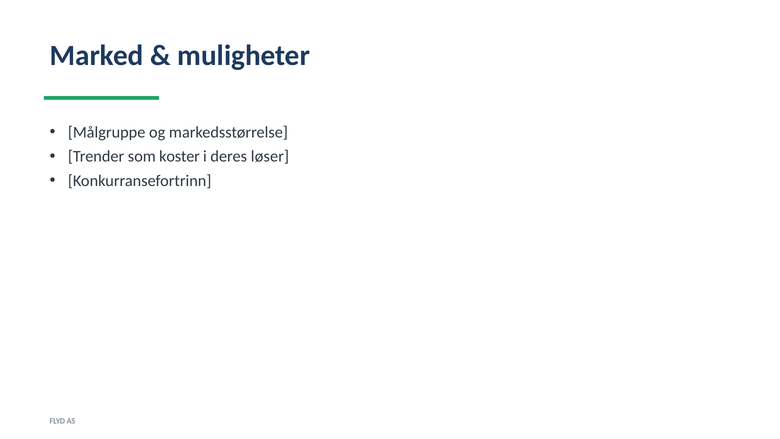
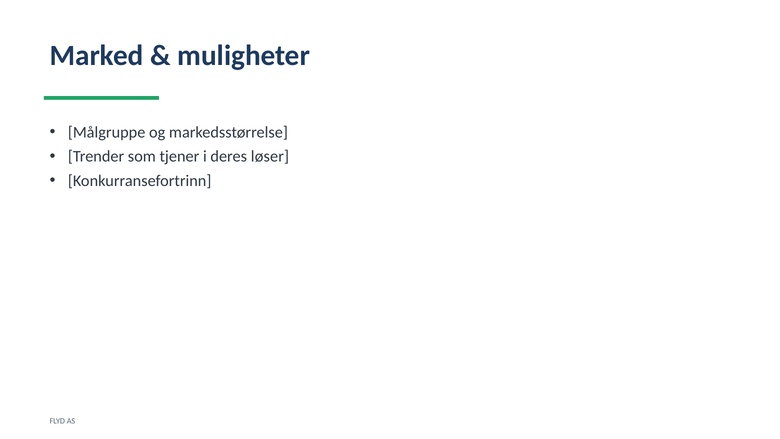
koster: koster -> tjener
